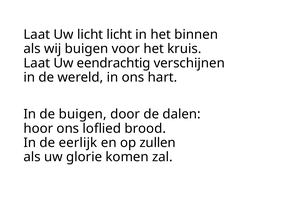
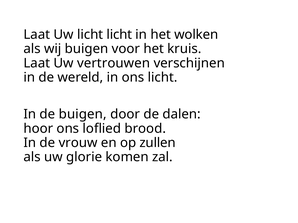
binnen: binnen -> wolken
eendrachtig: eendrachtig -> vertrouwen
ons hart: hart -> licht
eerlijk: eerlijk -> vrouw
